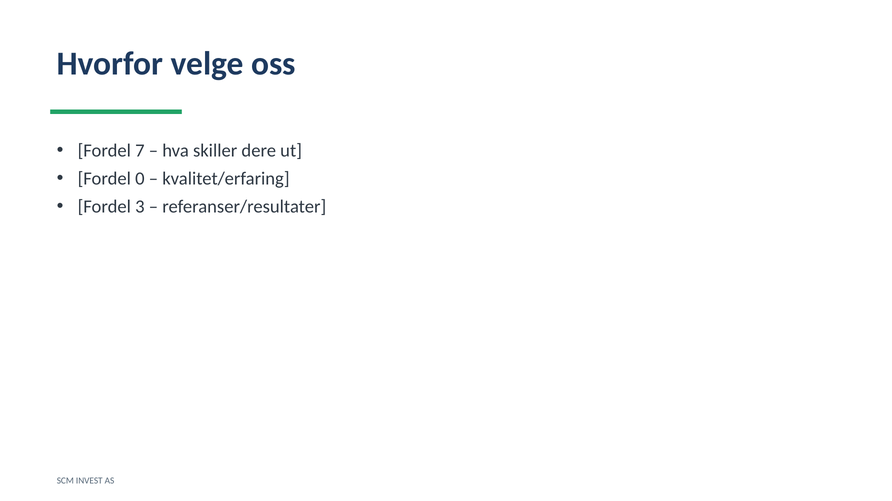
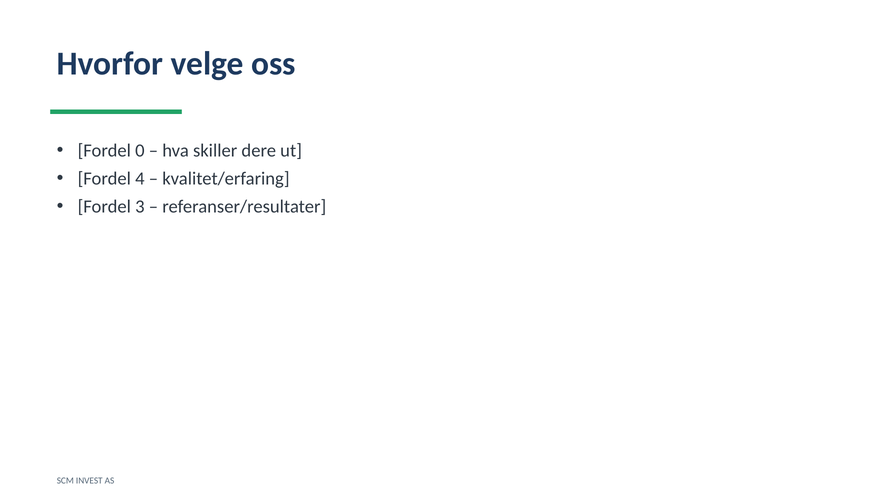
7: 7 -> 0
0: 0 -> 4
